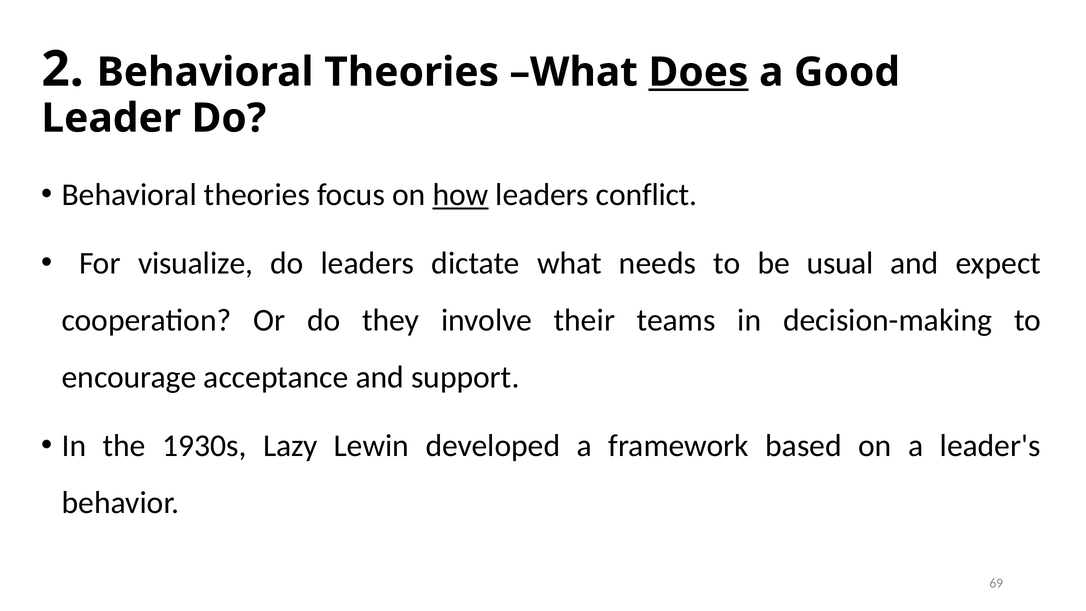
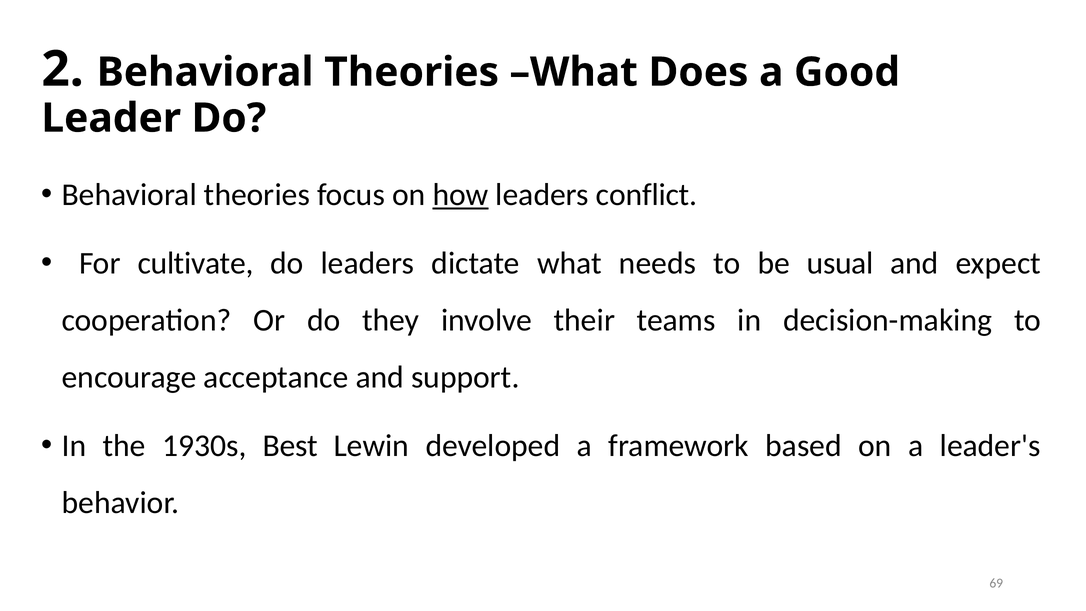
Does underline: present -> none
visualize: visualize -> cultivate
Lazy: Lazy -> Best
